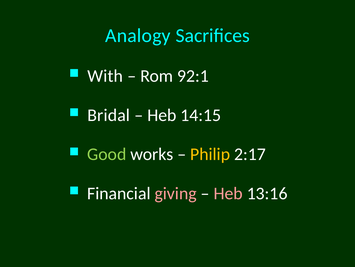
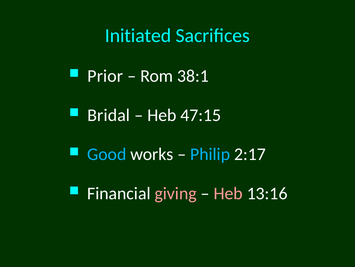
Analogy: Analogy -> Initiated
With: With -> Prior
92:1: 92:1 -> 38:1
14:15: 14:15 -> 47:15
Good colour: light green -> light blue
Philip colour: yellow -> light blue
